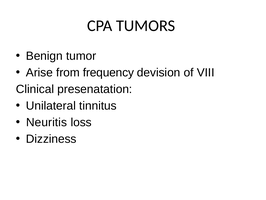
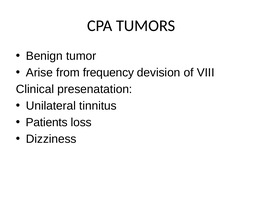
Neuritis: Neuritis -> Patients
